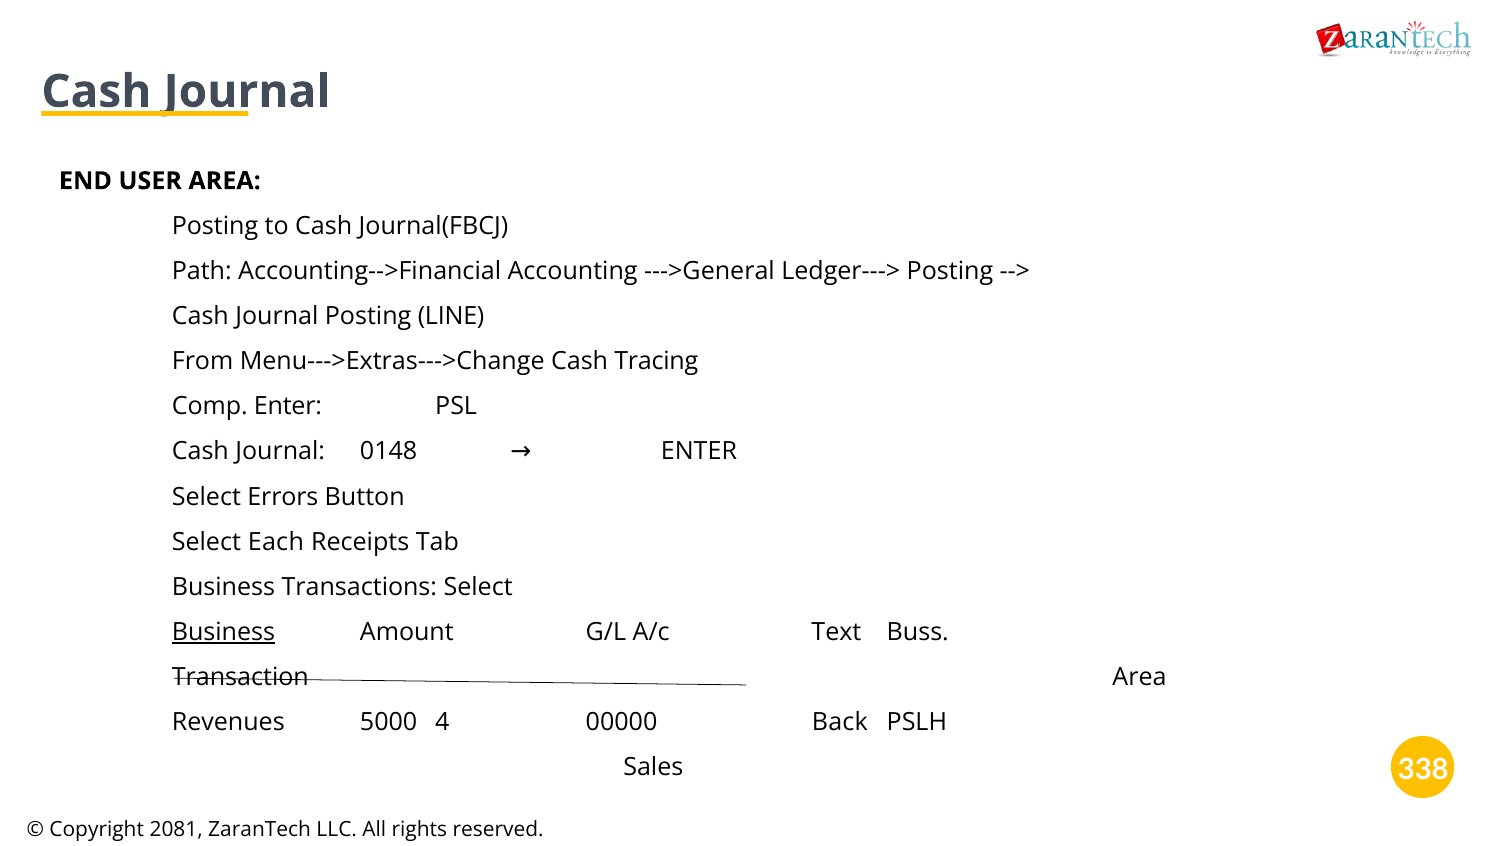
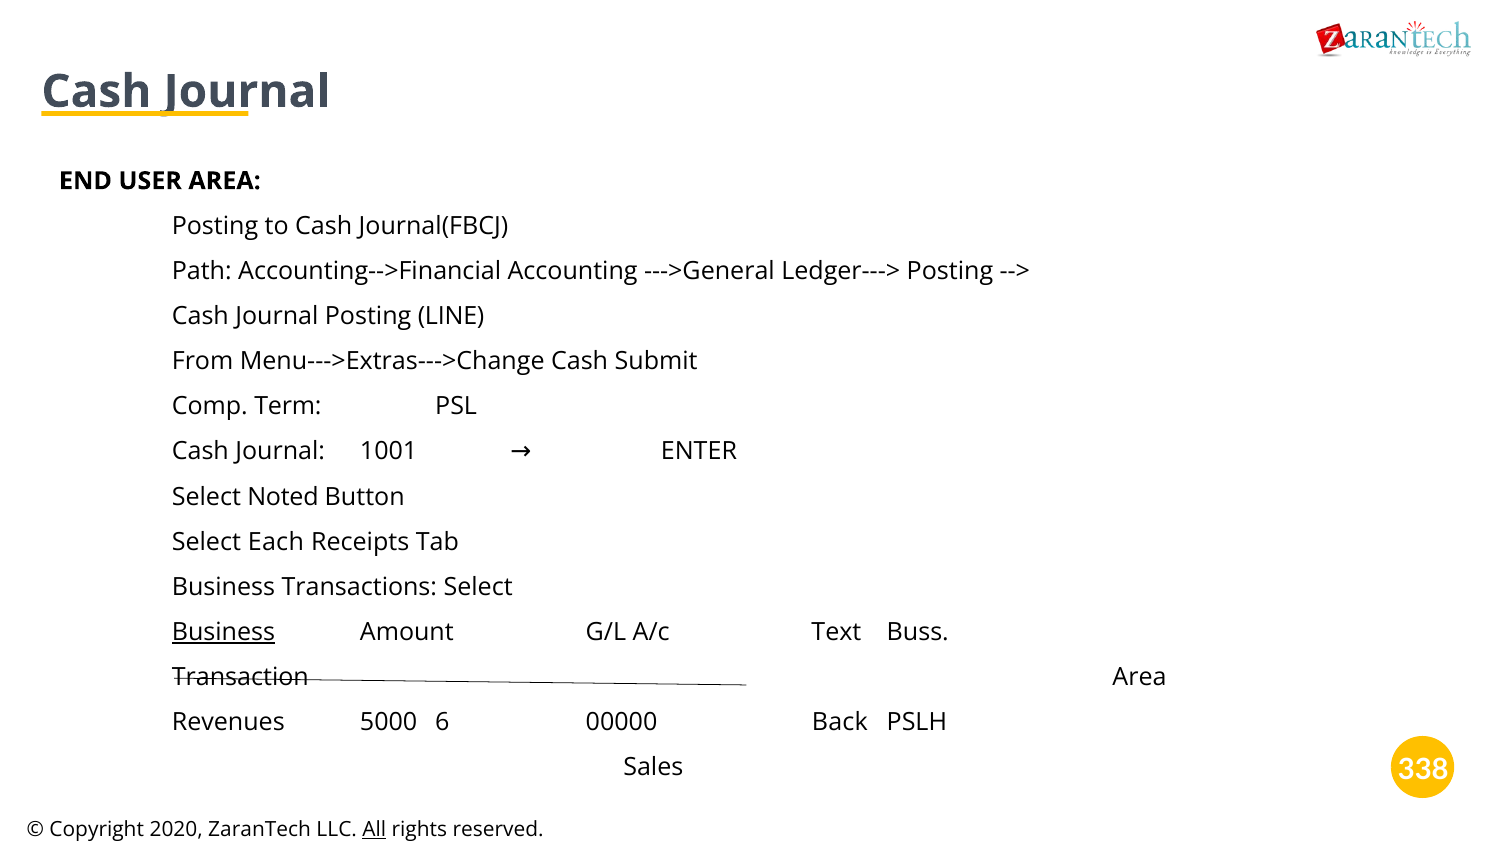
Tracing: Tracing -> Submit
Comp Enter: Enter -> Term
0148: 0148 -> 1001
Errors: Errors -> Noted
4: 4 -> 6
2081: 2081 -> 2020
All underline: none -> present
